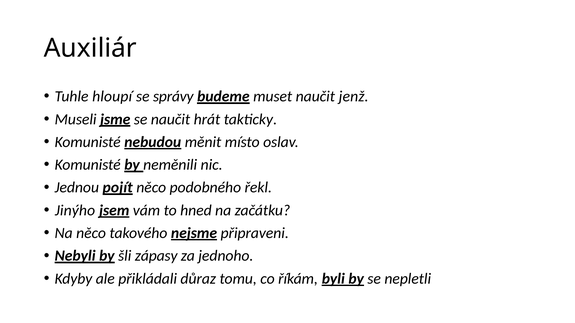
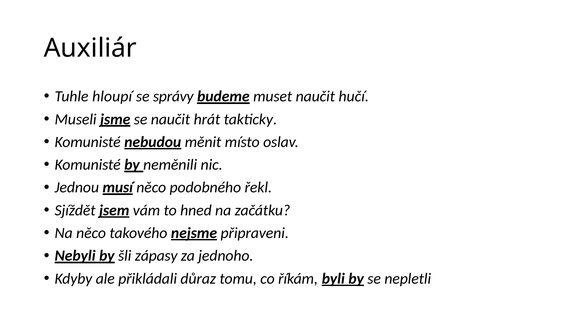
jenž: jenž -> hučí
pojít: pojít -> musí
Jinýho: Jinýho -> Sjíždět
